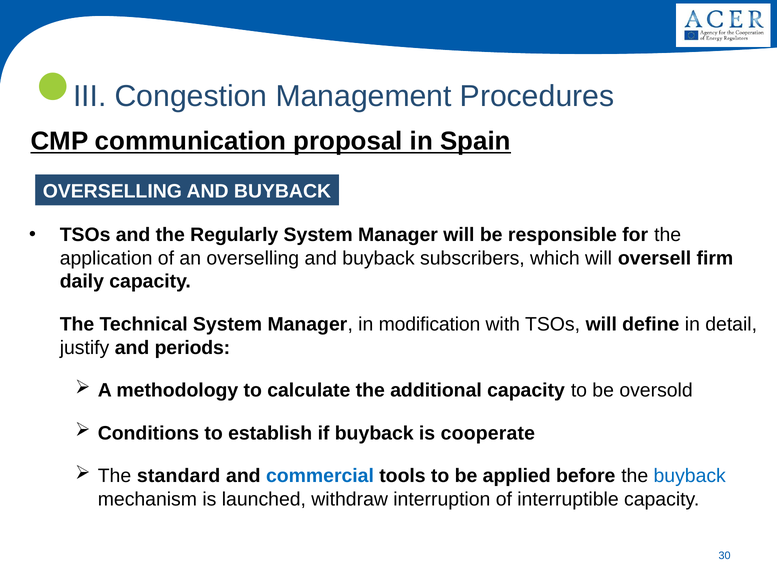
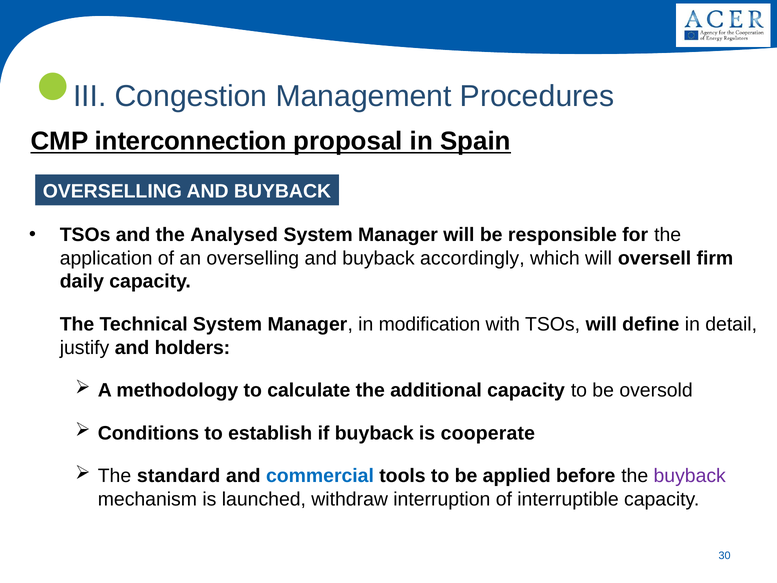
communication: communication -> interconnection
Regularly: Regularly -> Analysed
subscribers: subscribers -> accordingly
periods: periods -> holders
buyback at (690, 476) colour: blue -> purple
